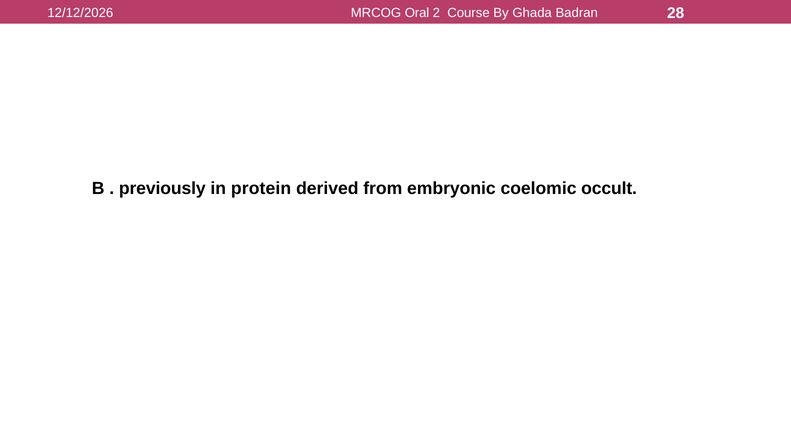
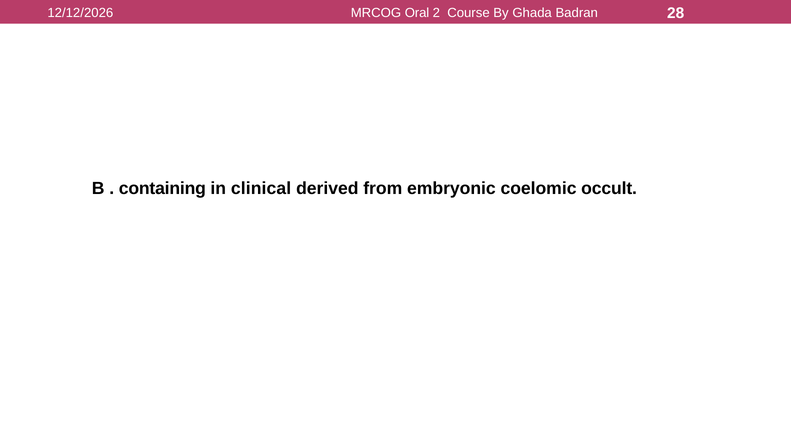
previously: previously -> containing
protein: protein -> clinical
